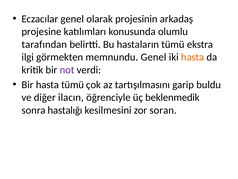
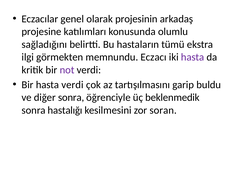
tarafından: tarafından -> sağladığını
memnundu Genel: Genel -> Eczacı
hasta at (193, 57) colour: orange -> purple
hasta tümü: tümü -> verdi
diğer ilacın: ilacın -> sonra
